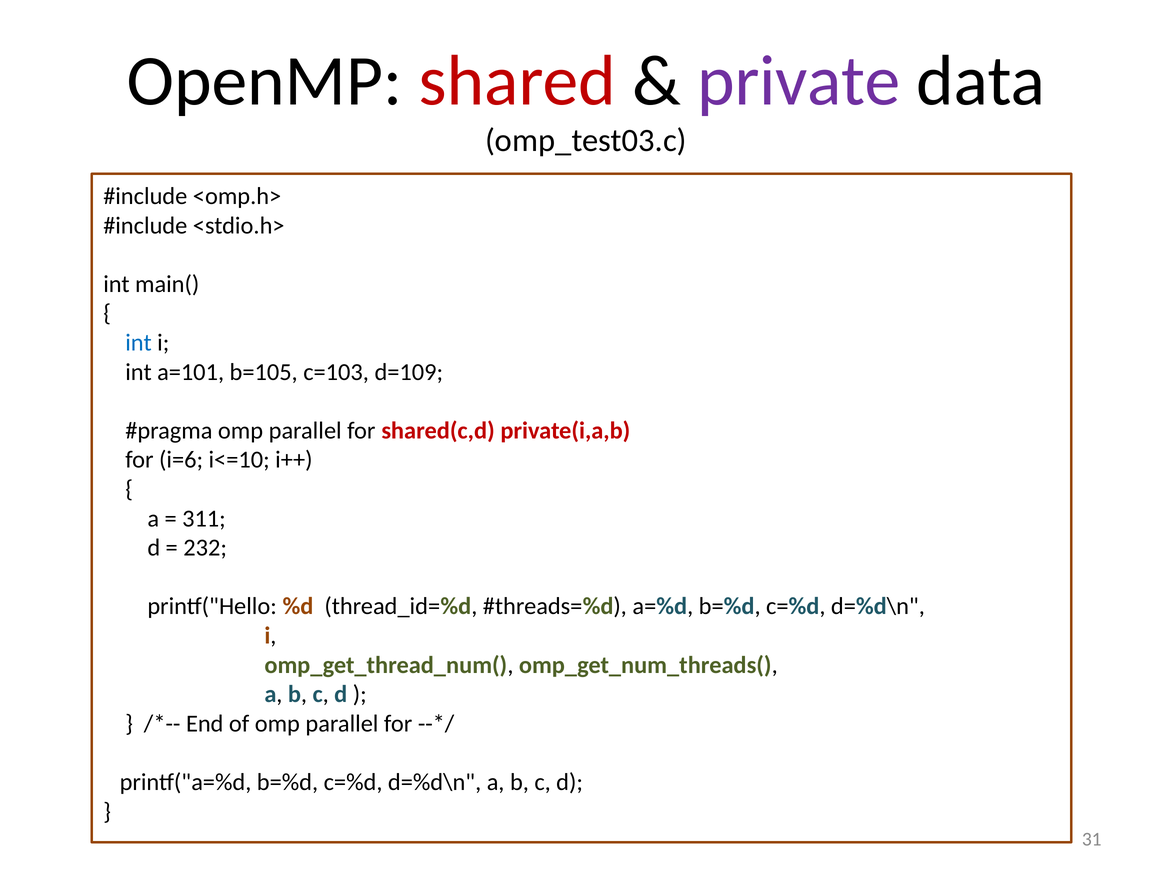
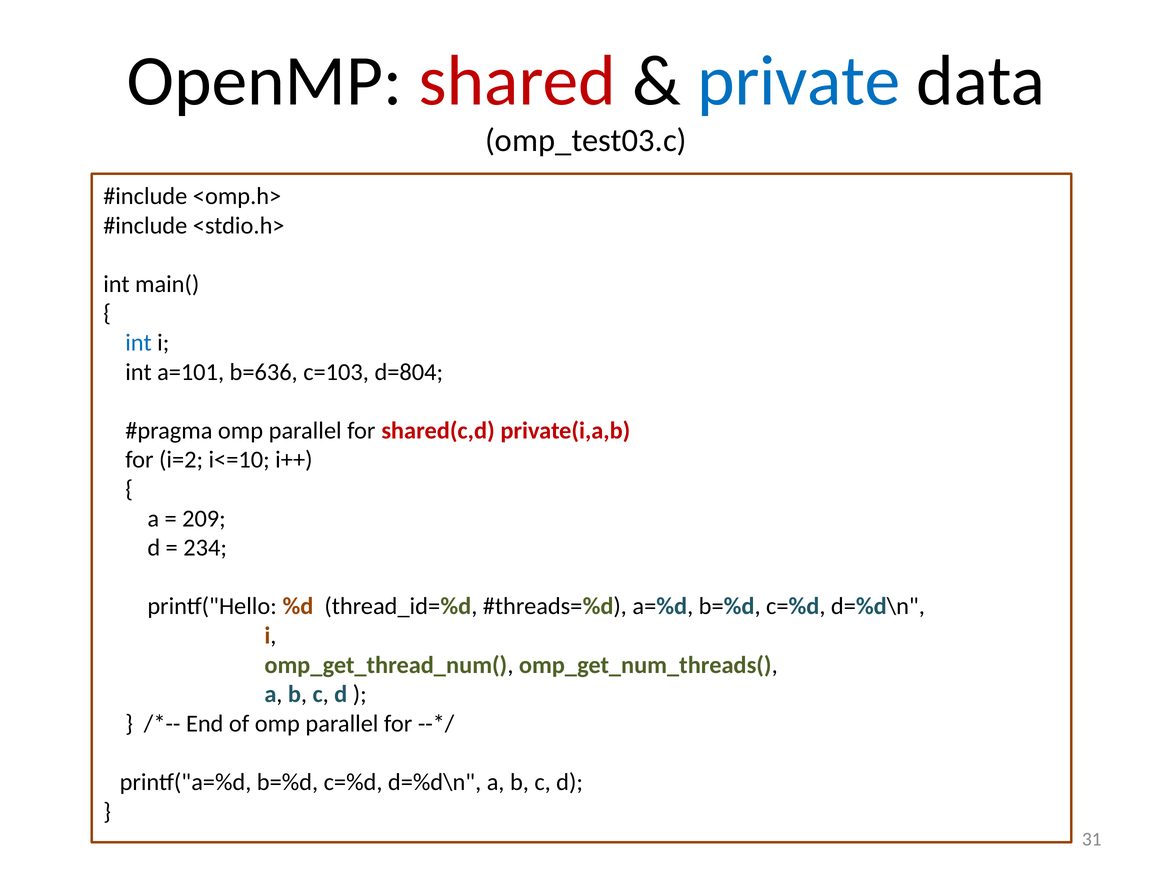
private colour: purple -> blue
b=105: b=105 -> b=636
d=109: d=109 -> d=804
i=6: i=6 -> i=2
311: 311 -> 209
232: 232 -> 234
